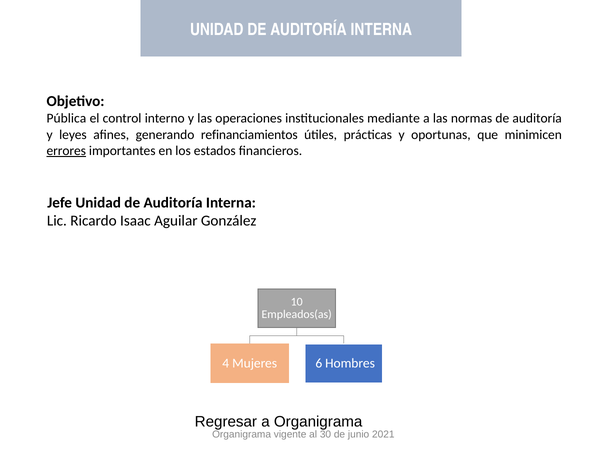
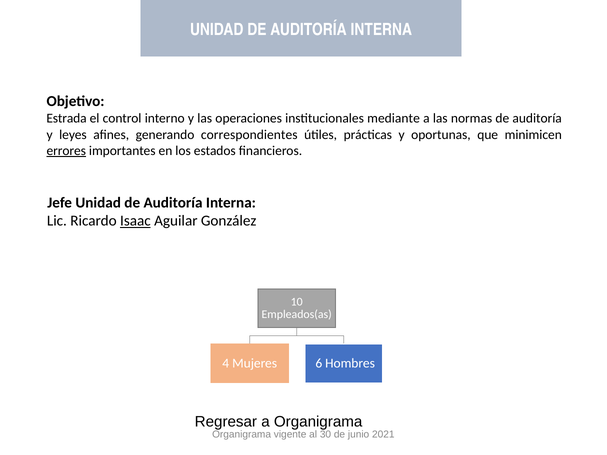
Pública: Pública -> Estrada
refinanciamientos: refinanciamientos -> correspondientes
Isaac underline: none -> present
